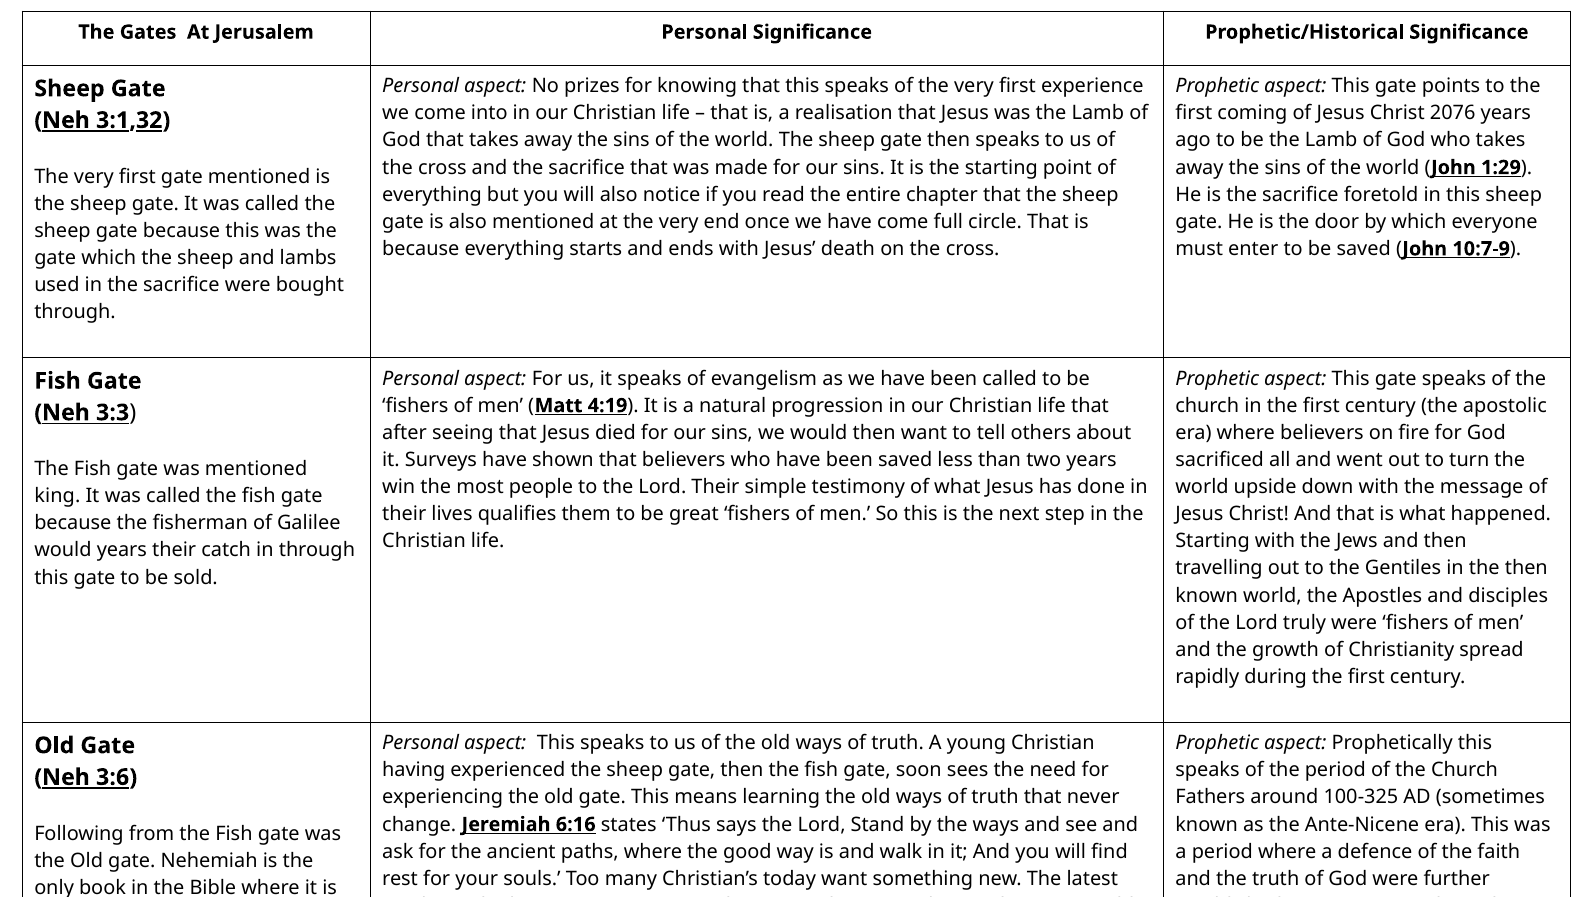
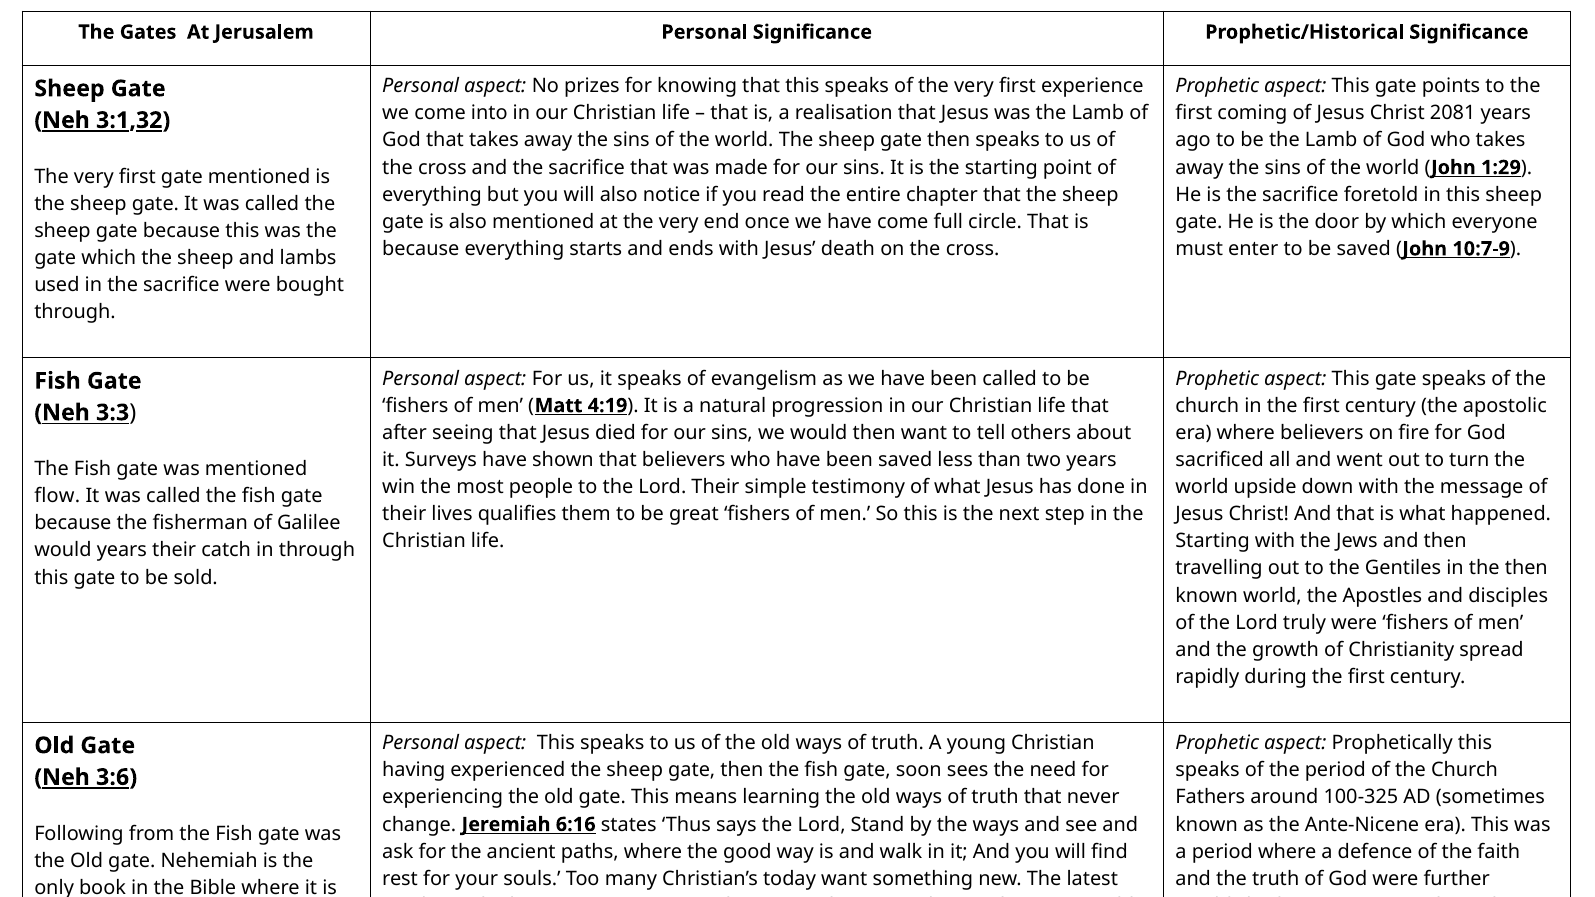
2076: 2076 -> 2081
king: king -> flow
